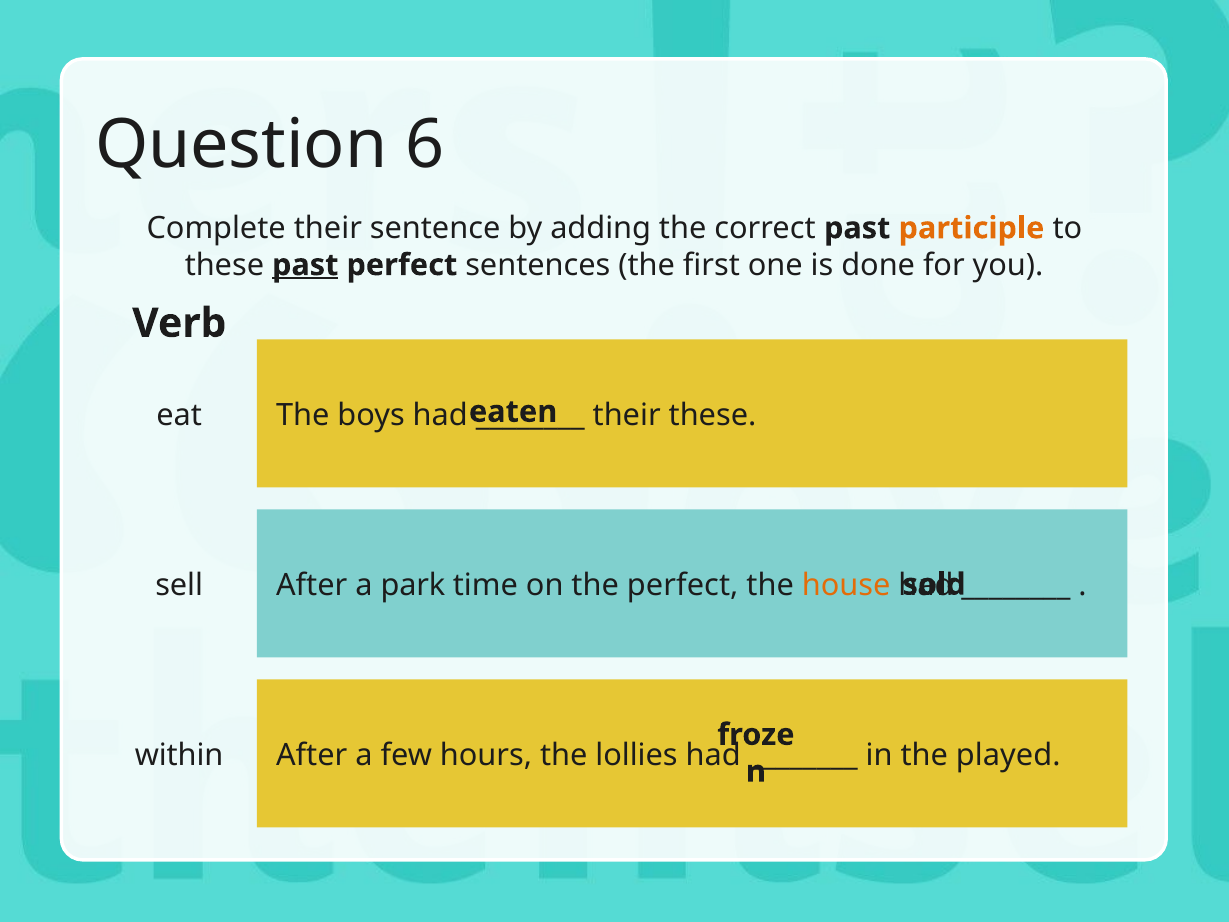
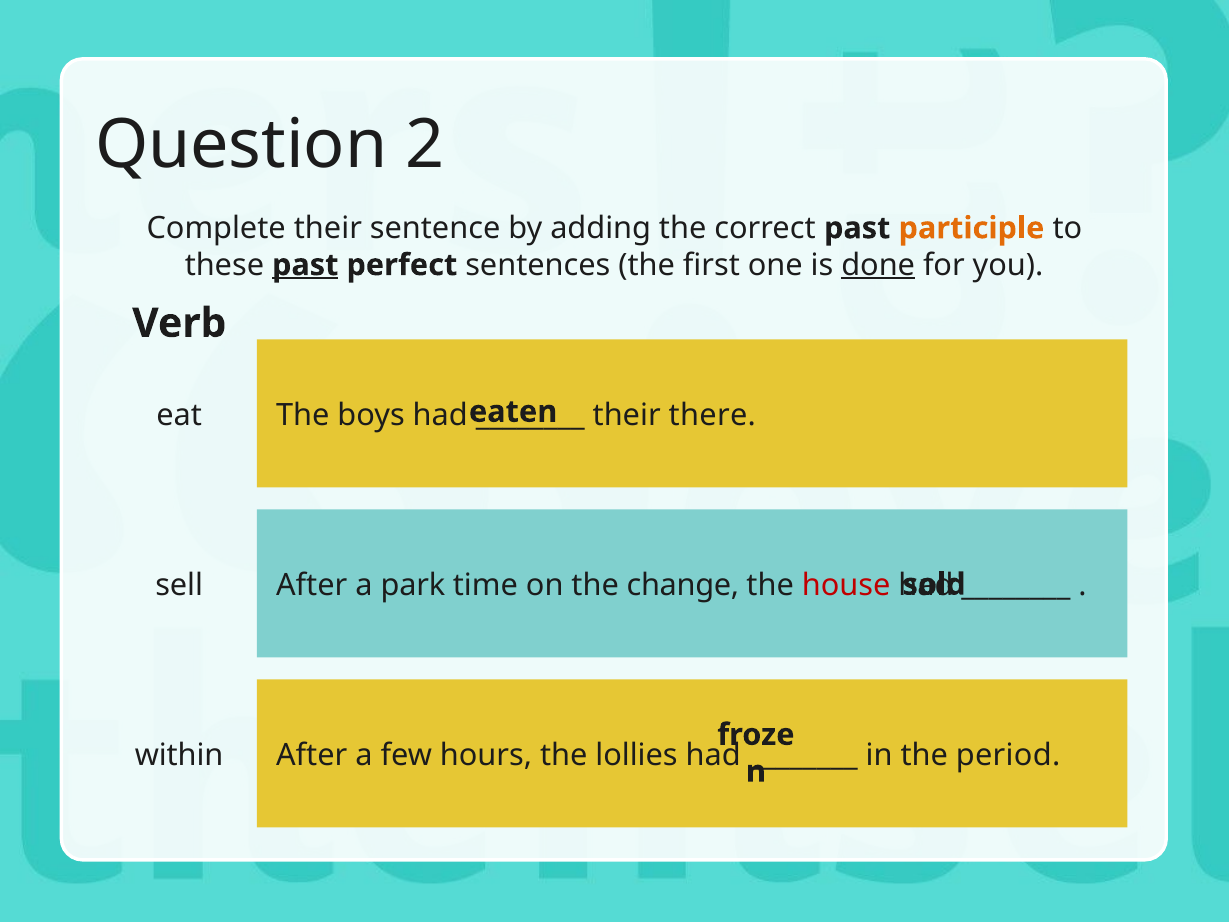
6: 6 -> 2
done underline: none -> present
their these: these -> there
the perfect: perfect -> change
house colour: orange -> red
played: played -> period
